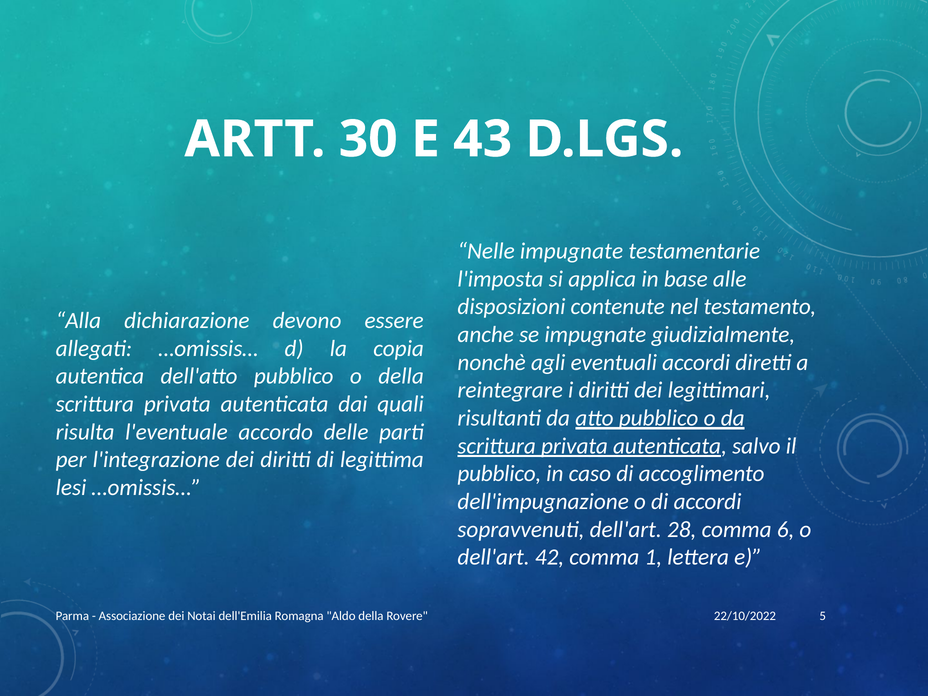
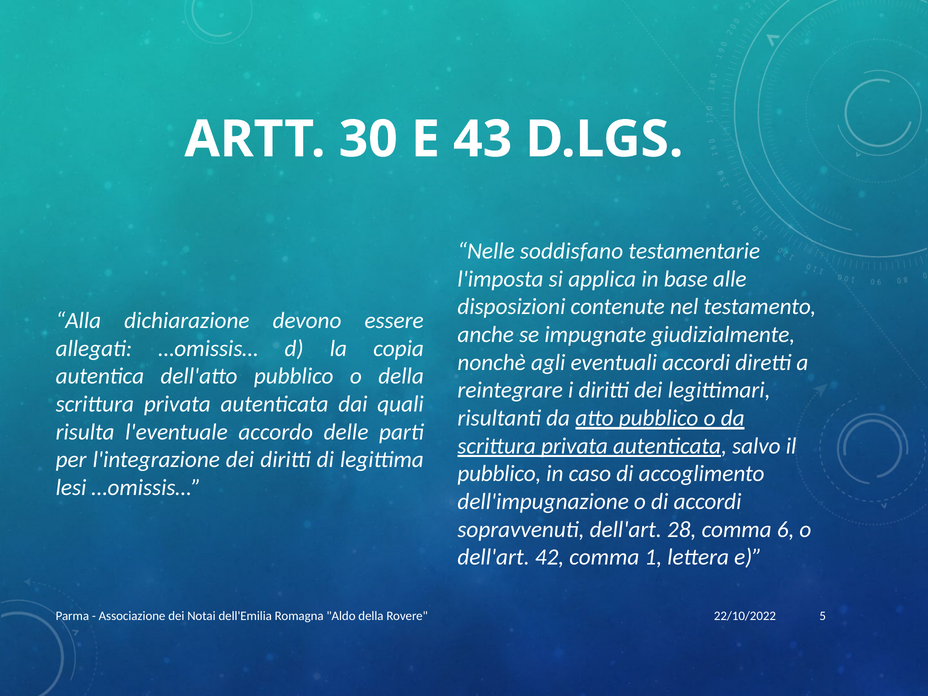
Nelle impugnate: impugnate -> soddisfano
